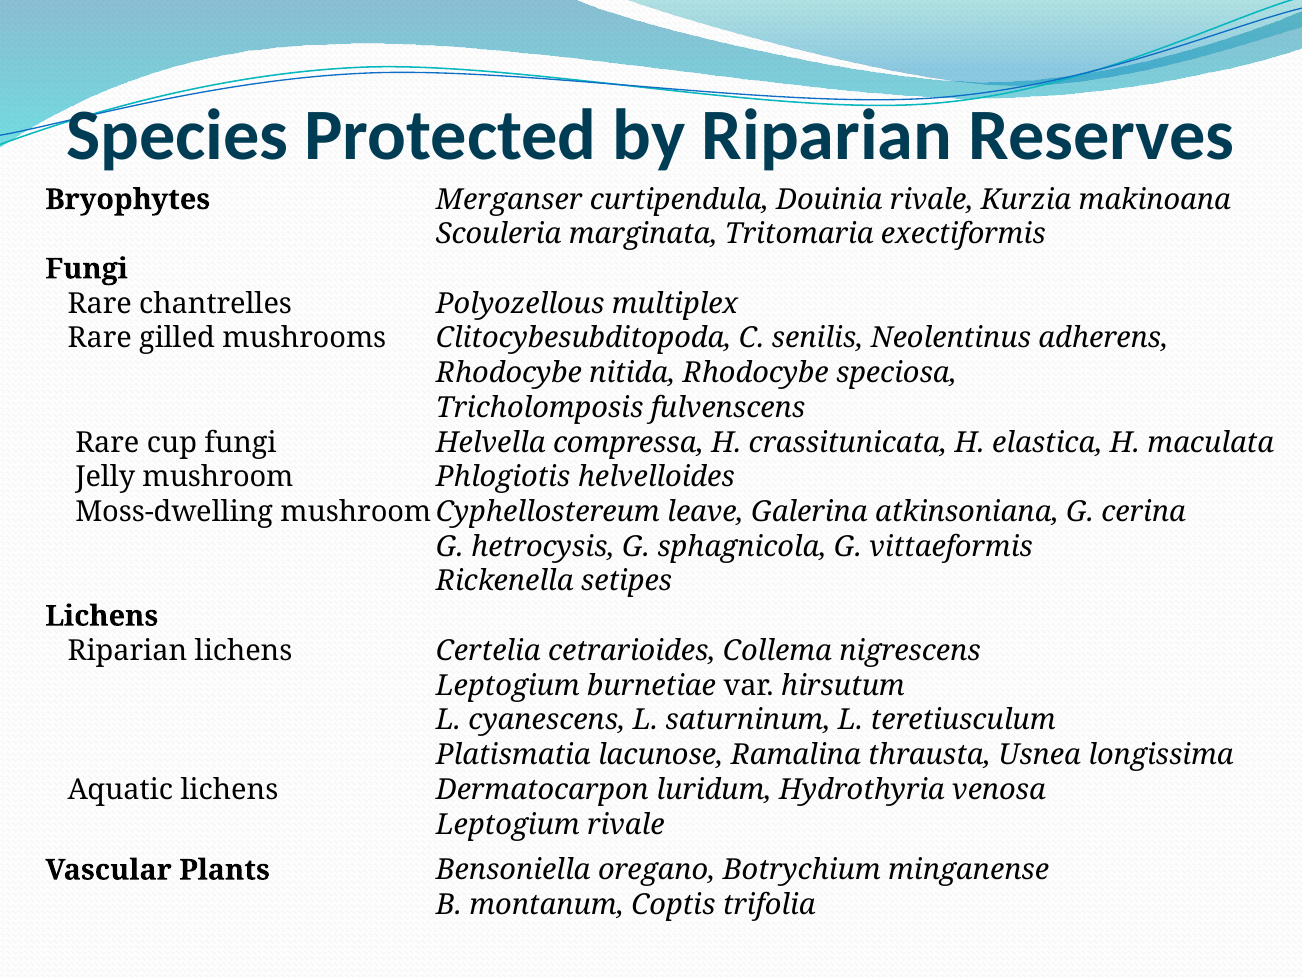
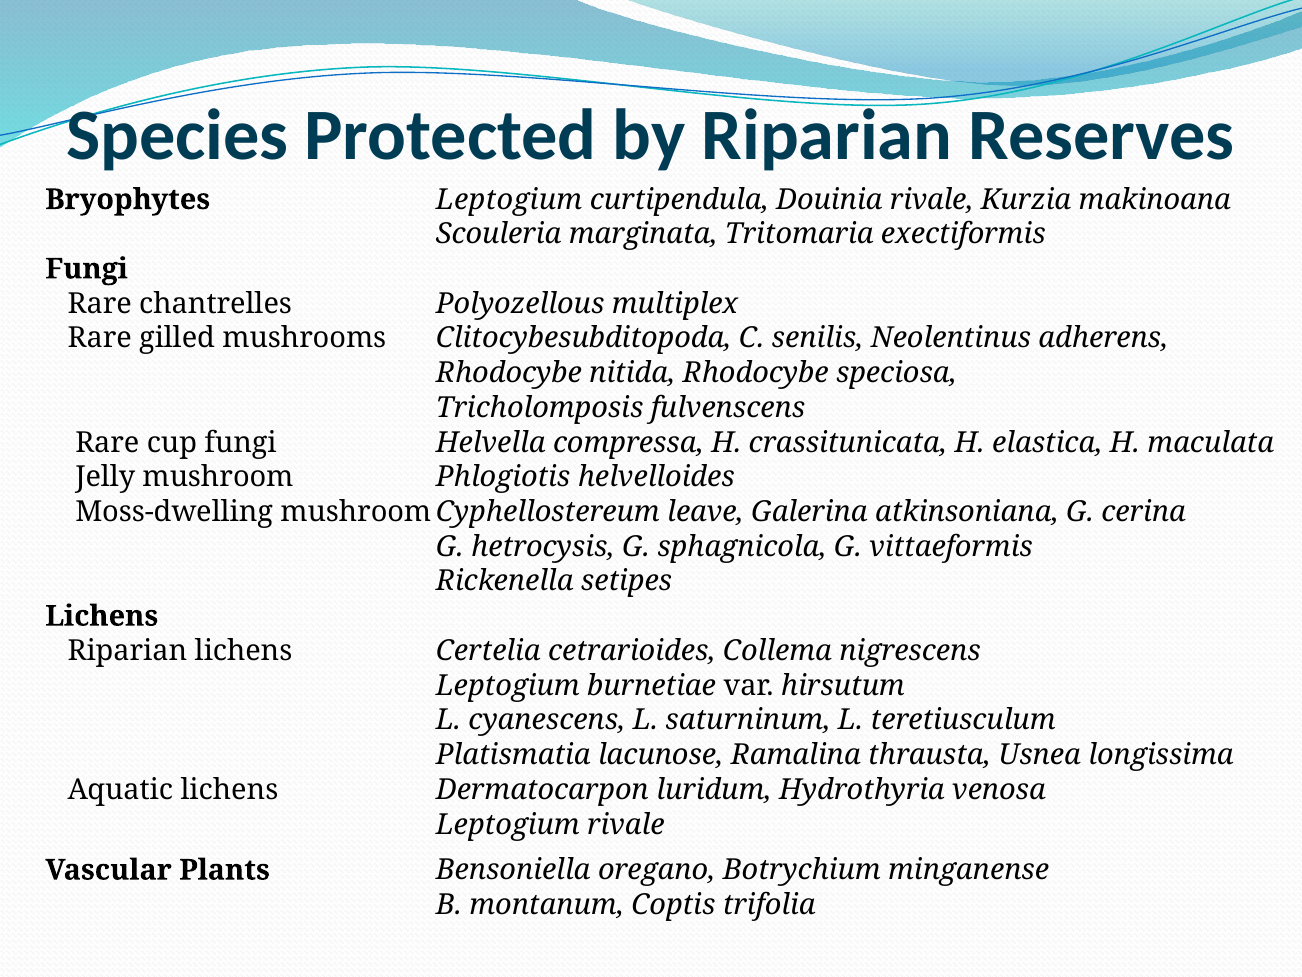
Bryophytes Merganser: Merganser -> Leptogium
